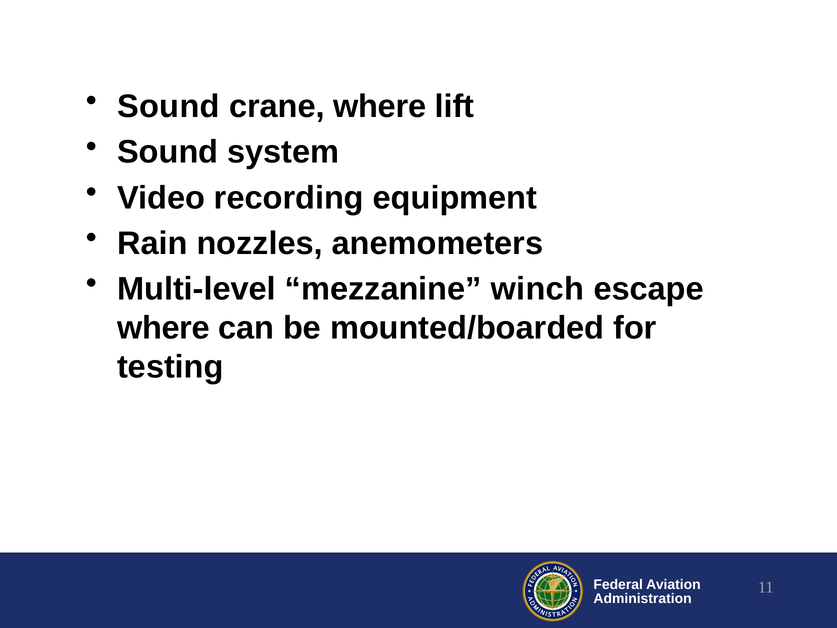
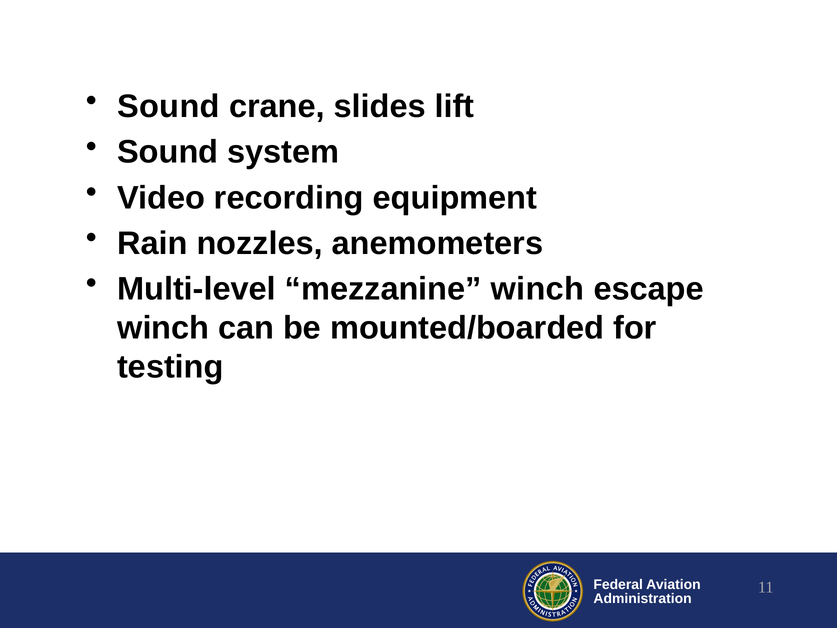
crane where: where -> slides
where at (163, 328): where -> winch
